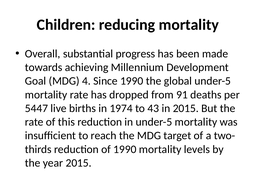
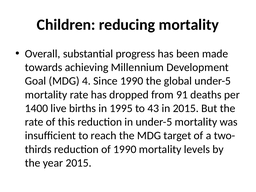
5447: 5447 -> 1400
1974: 1974 -> 1995
